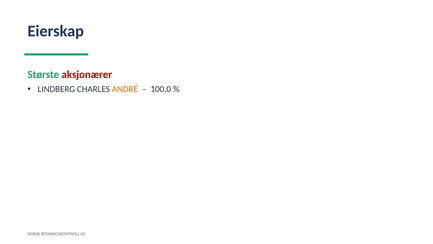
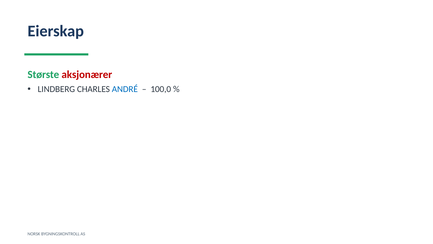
ANDRÉ colour: orange -> blue
